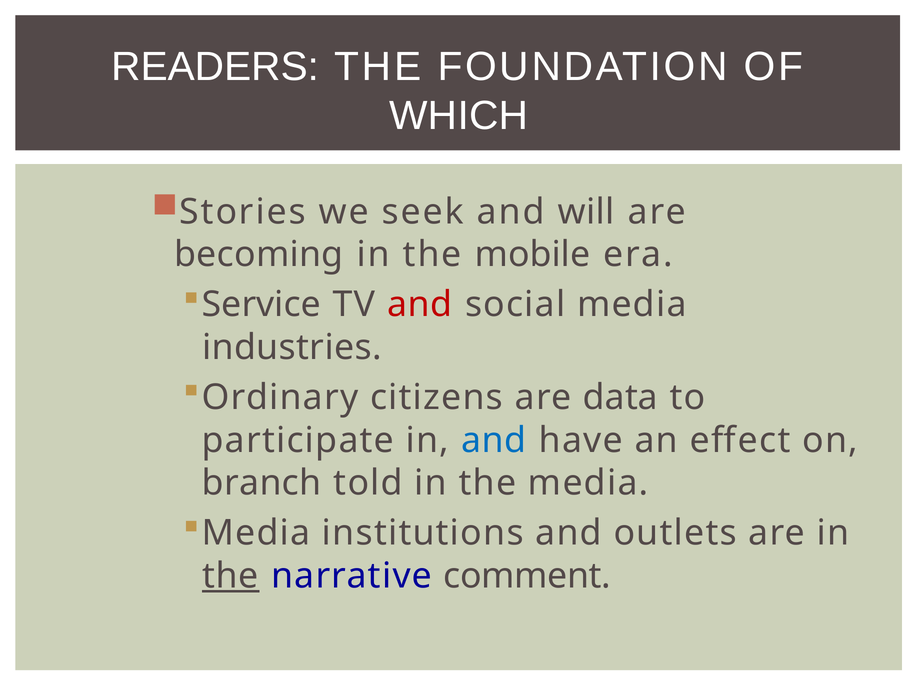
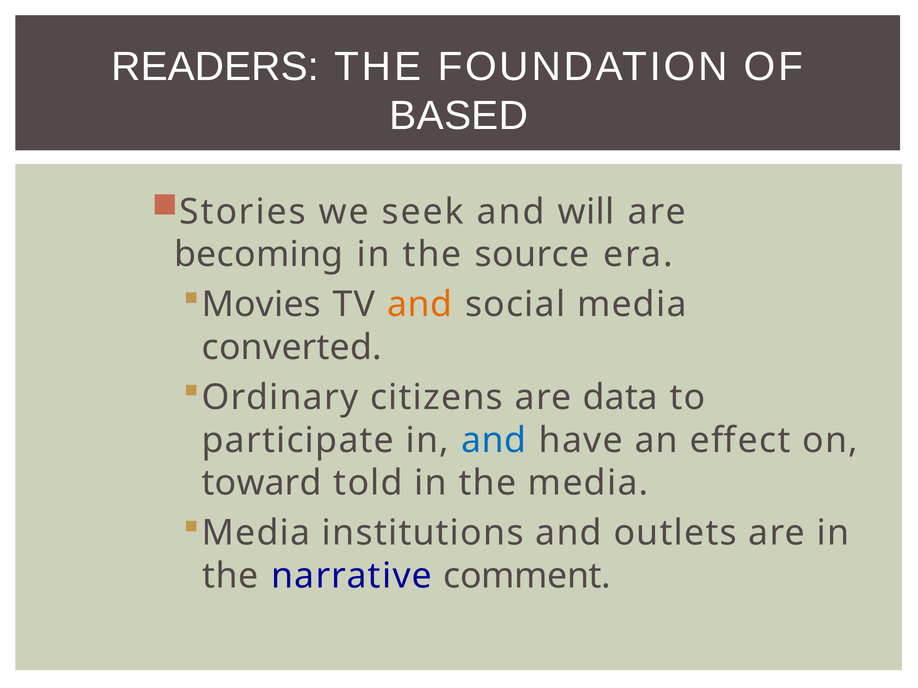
WHICH: WHICH -> BASED
mobile: mobile -> source
Service: Service -> Movies
and at (420, 305) colour: red -> orange
industries: industries -> converted
branch: branch -> toward
the at (230, 576) underline: present -> none
